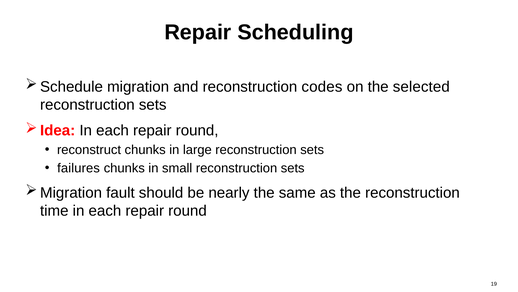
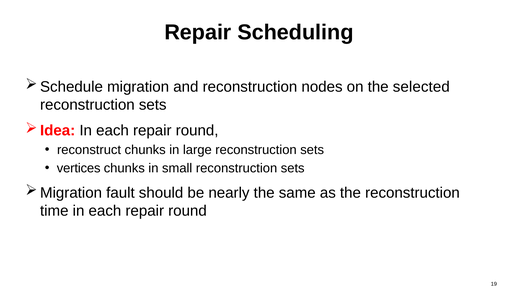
codes: codes -> nodes
failures: failures -> vertices
